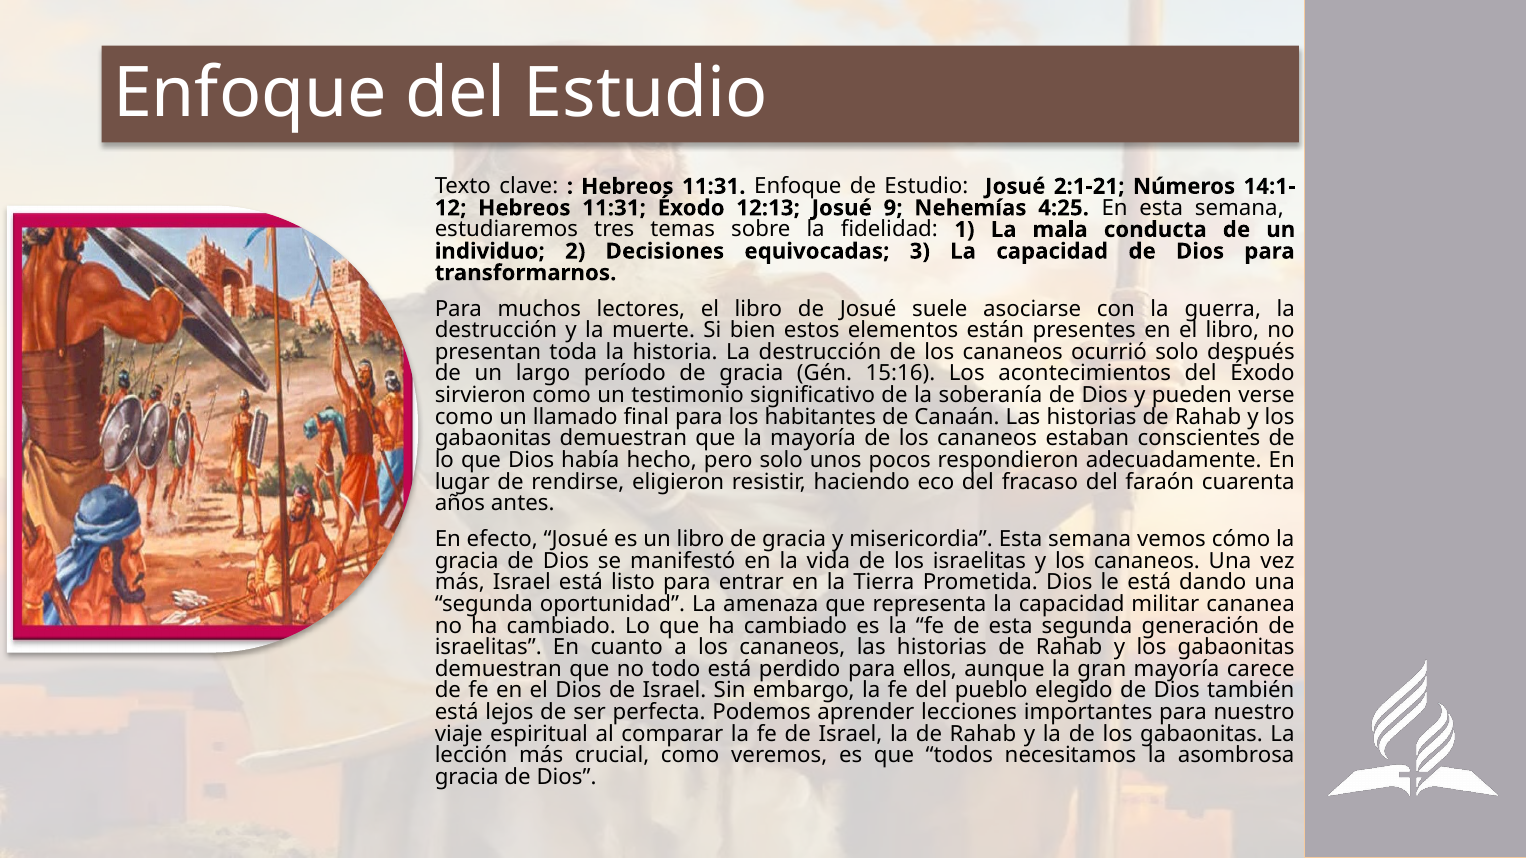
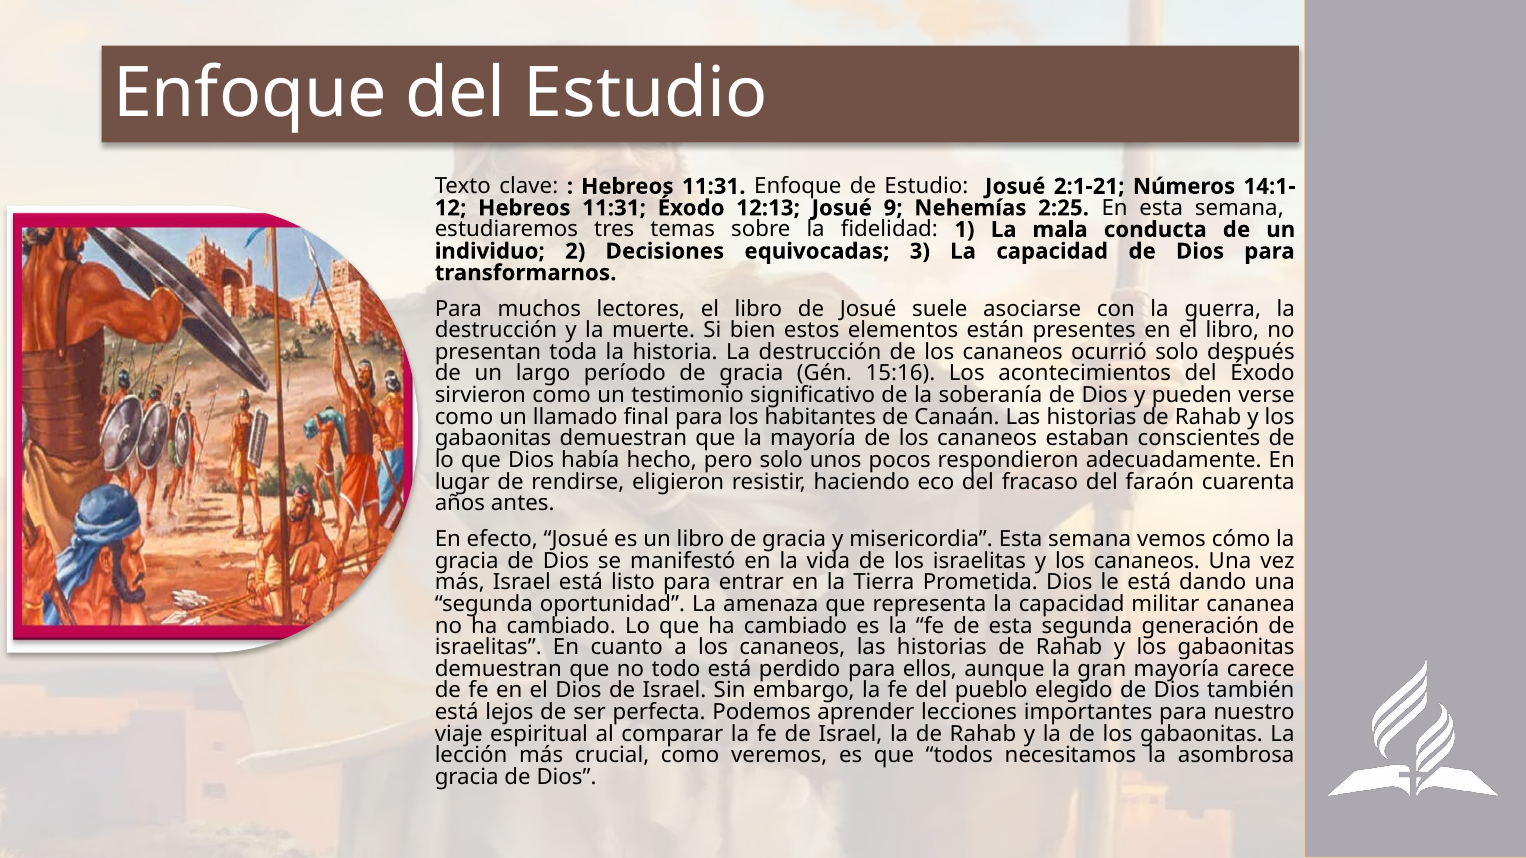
4:25: 4:25 -> 2:25
